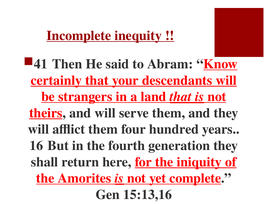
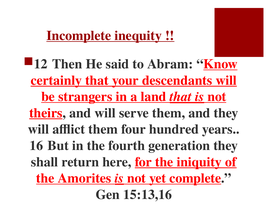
41: 41 -> 12
